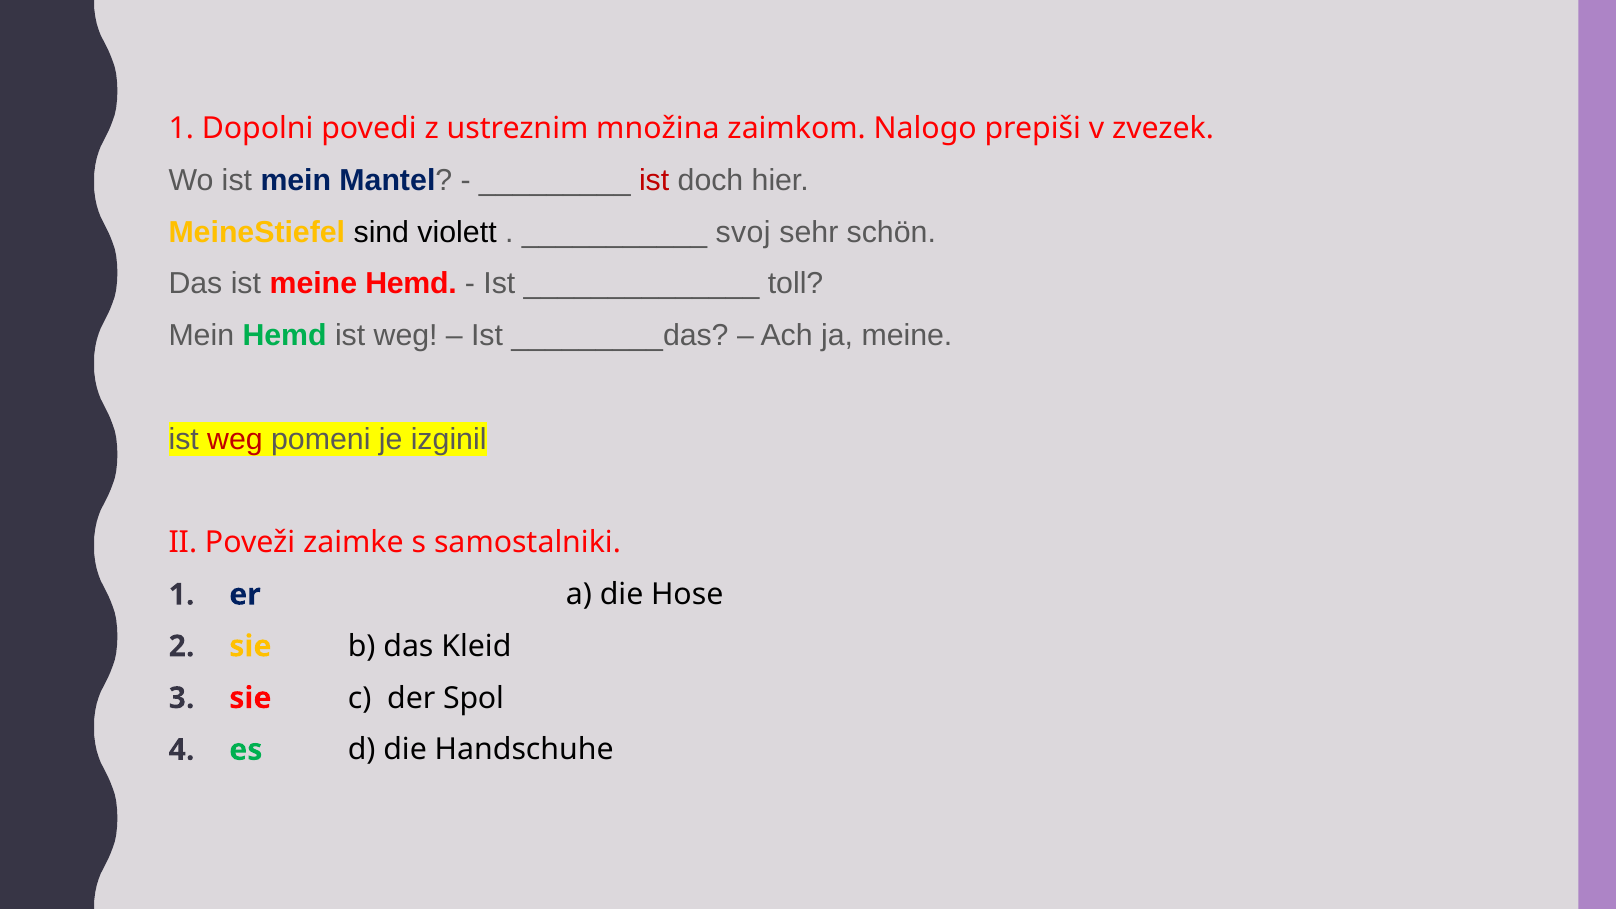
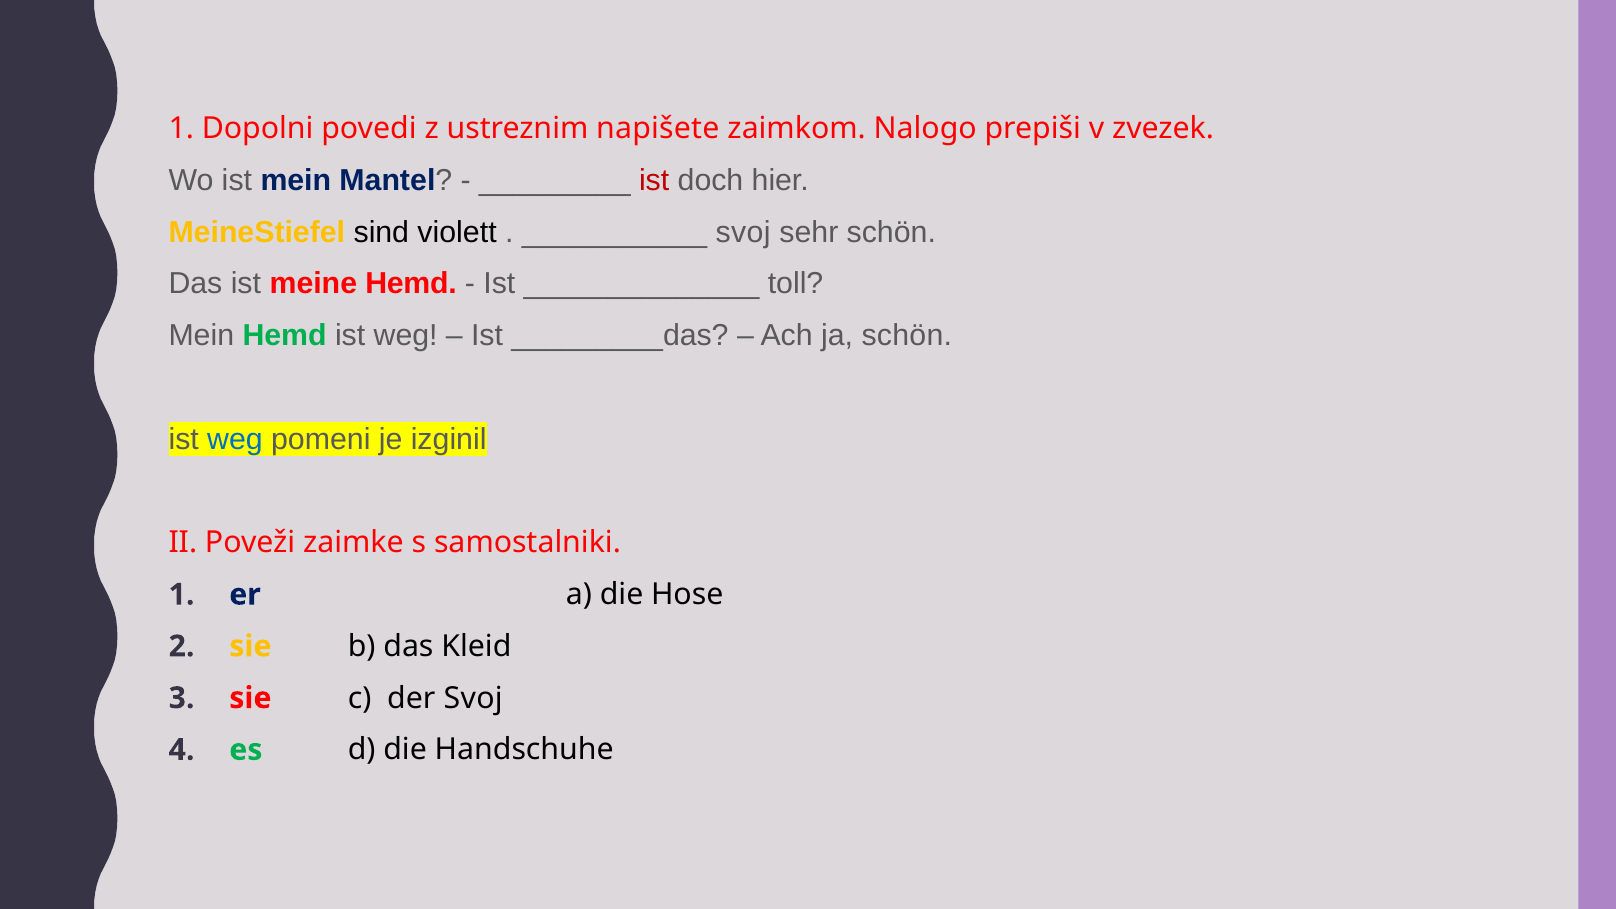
množina: množina -> napišete
ja meine: meine -> schön
weg at (235, 439) colour: red -> blue
der Spol: Spol -> Svoj
